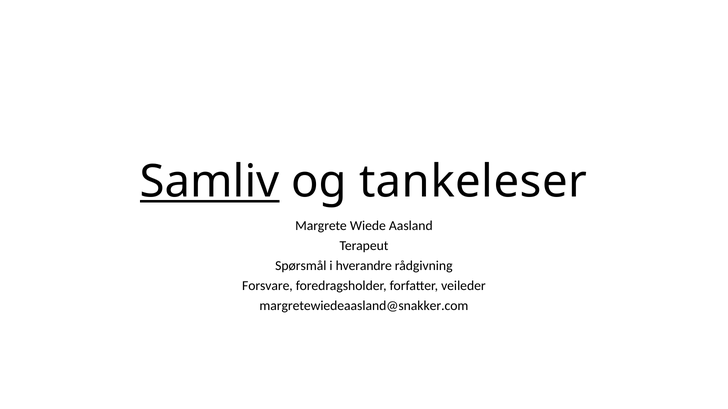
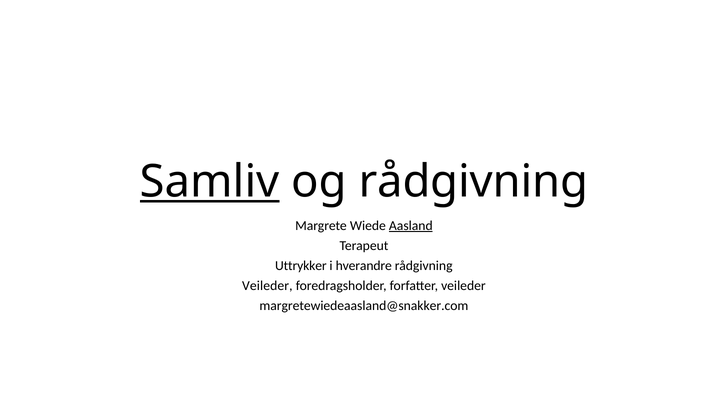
og tankeleser: tankeleser -> rådgivning
Aasland underline: none -> present
Spørsmål: Spørsmål -> Uttrykker
Forsvare at (267, 286): Forsvare -> Veileder
